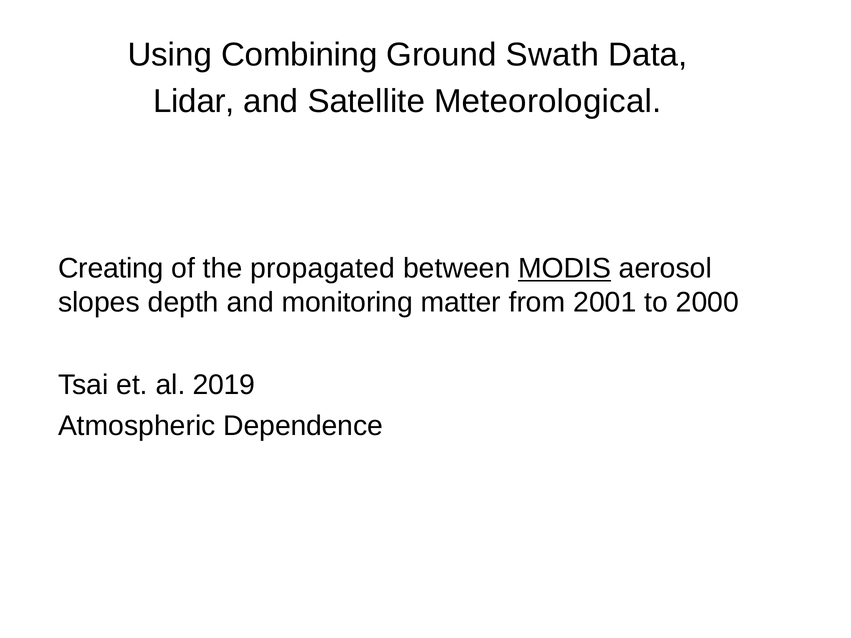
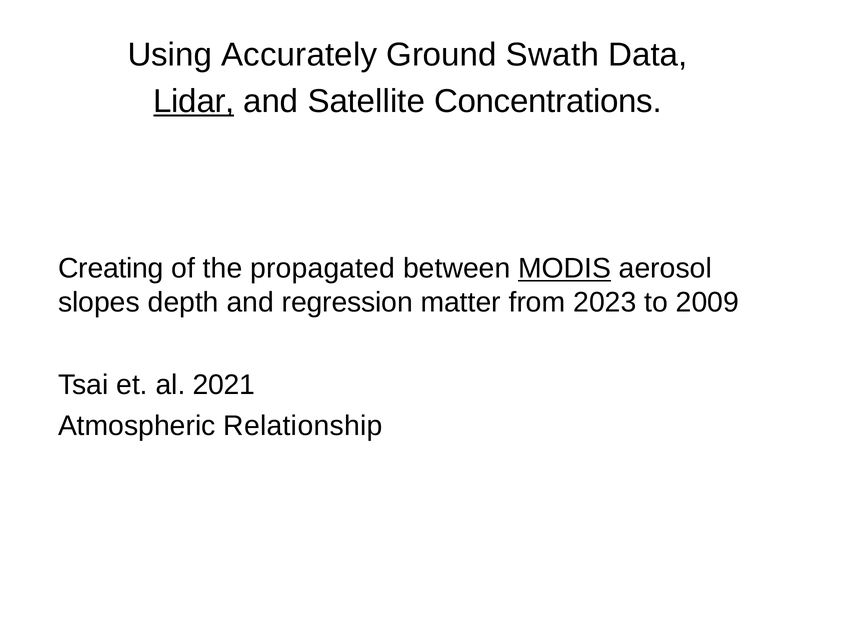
Combining: Combining -> Accurately
Lidar underline: none -> present
Meteorological: Meteorological -> Concentrations
monitoring: monitoring -> regression
2001: 2001 -> 2023
2000: 2000 -> 2009
2019: 2019 -> 2021
Dependence: Dependence -> Relationship
